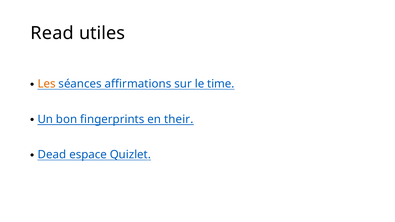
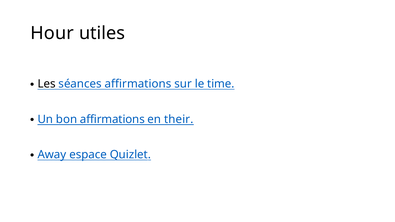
Read: Read -> Hour
Les colour: orange -> black
bon fingerprints: fingerprints -> affirmations
Dead: Dead -> Away
